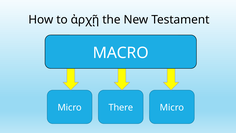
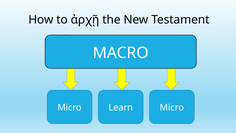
There: There -> Learn
